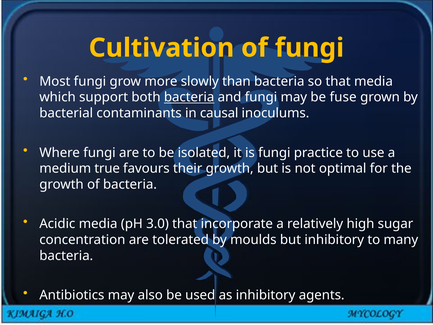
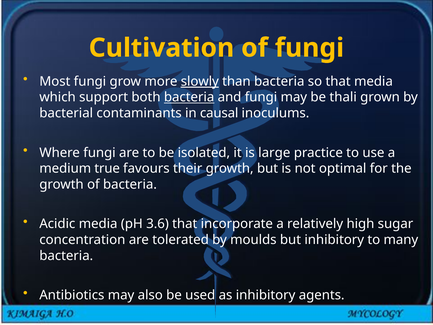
slowly underline: none -> present
fuse: fuse -> thali
is fungi: fungi -> large
3.0: 3.0 -> 3.6
